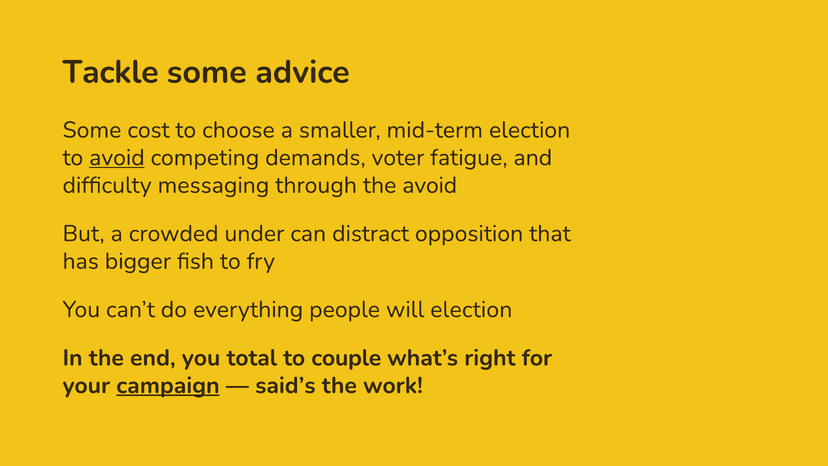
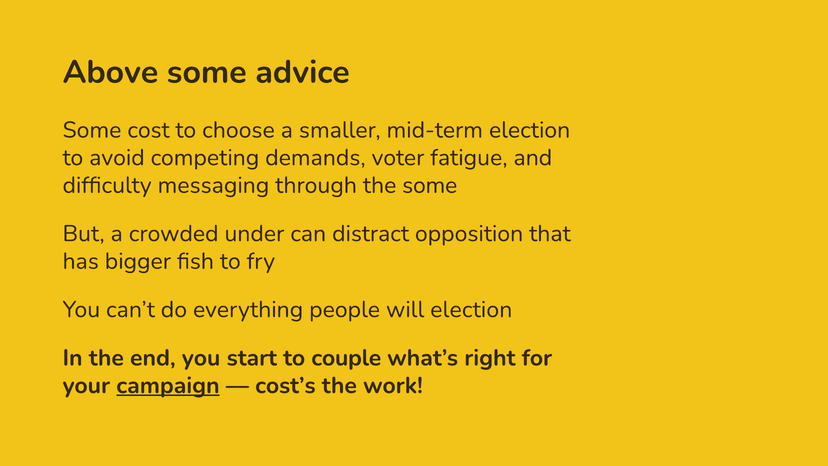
Tackle: Tackle -> Above
avoid at (117, 158) underline: present -> none
the avoid: avoid -> some
total: total -> start
said’s: said’s -> cost’s
